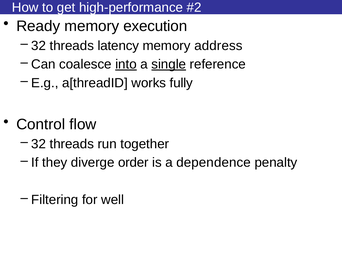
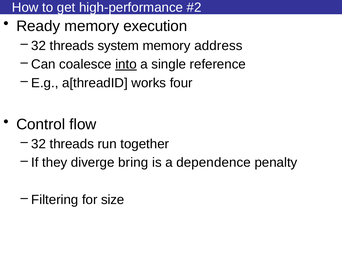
latency: latency -> system
single underline: present -> none
fully: fully -> four
order: order -> bring
well: well -> size
